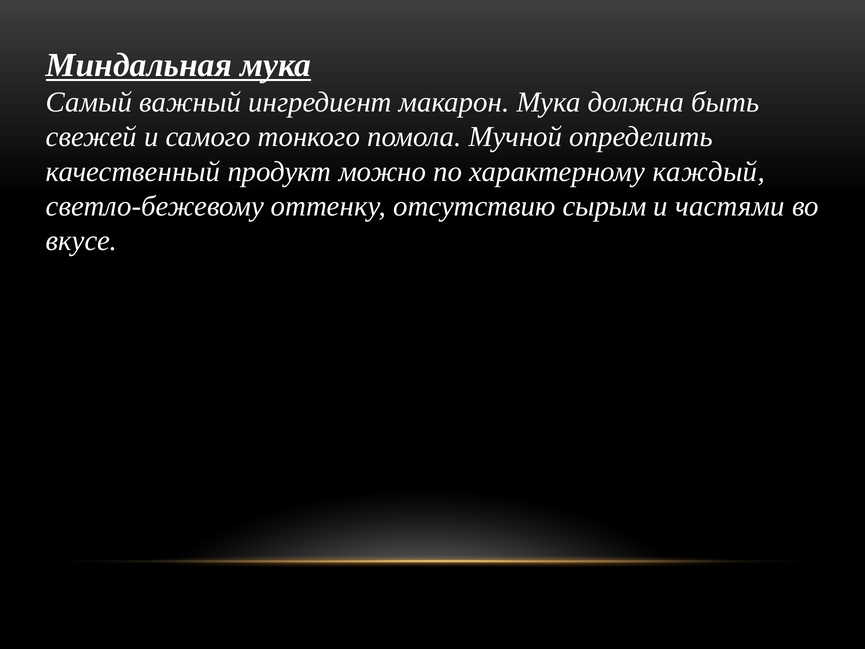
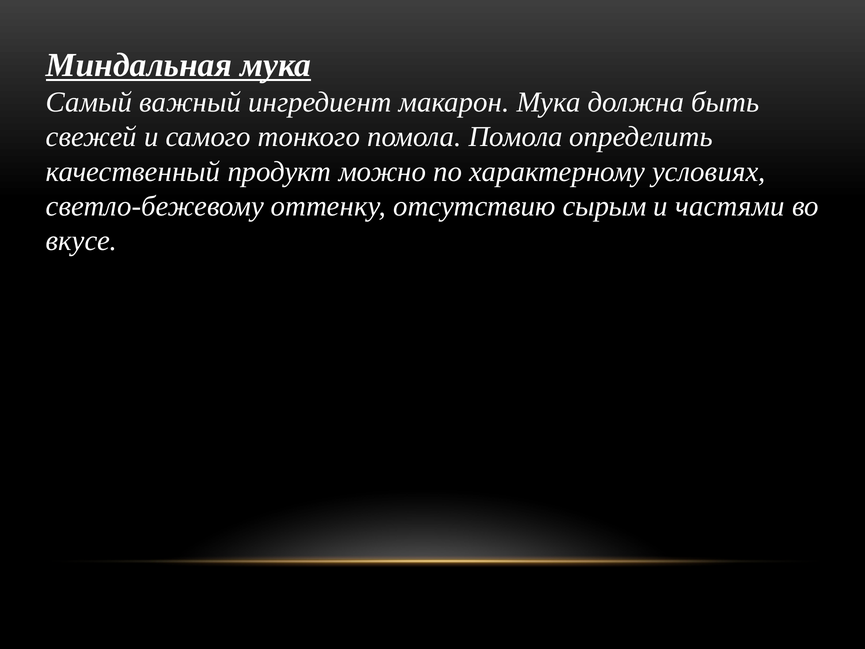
помола Мучной: Мучной -> Помола
каждый: каждый -> условиях
